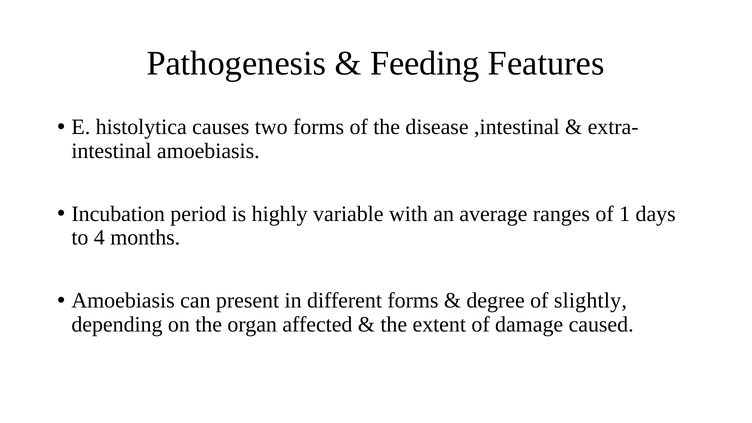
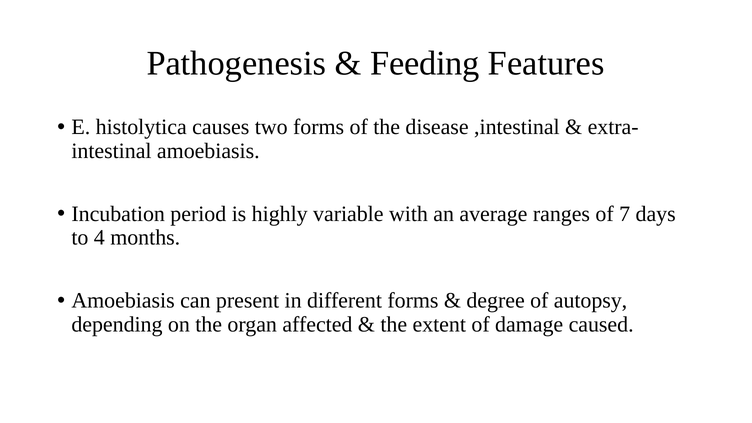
1: 1 -> 7
slightly: slightly -> autopsy
